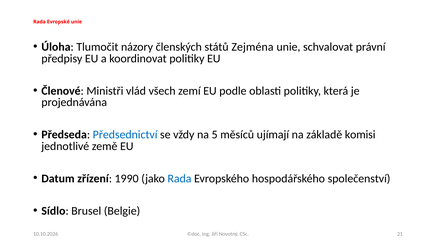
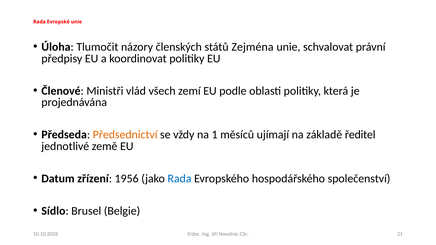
Předsednictví colour: blue -> orange
5: 5 -> 1
komisi: komisi -> ředitel
1990: 1990 -> 1956
